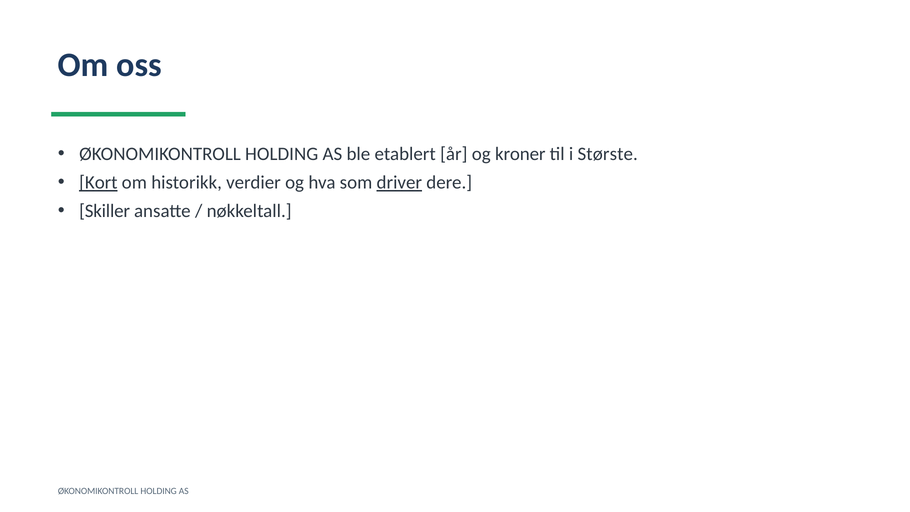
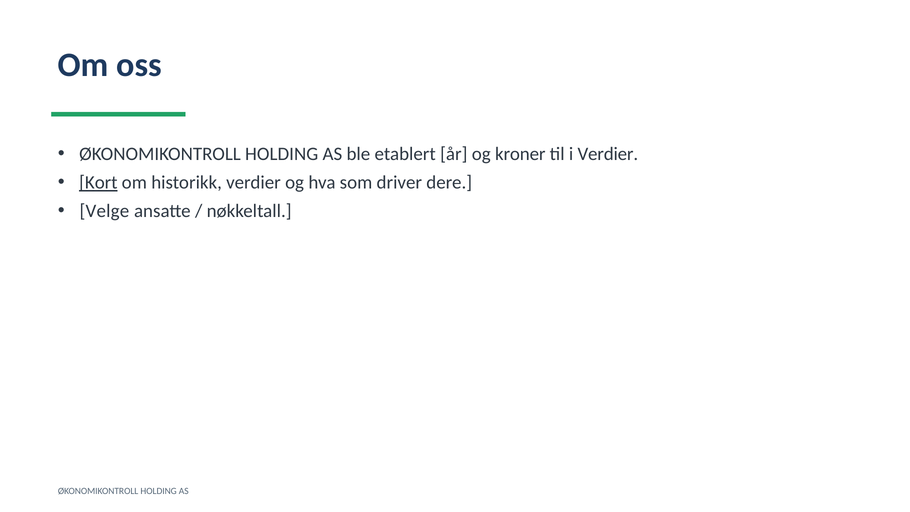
i Største: Største -> Verdier
driver underline: present -> none
Skiller: Skiller -> Velge
